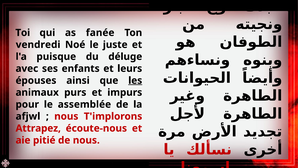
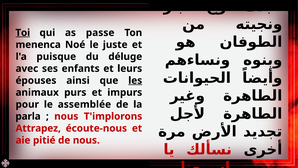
Toi underline: none -> present
fanée: fanée -> passe
vendredi: vendredi -> menenca
afjwl: afjwl -> parla
